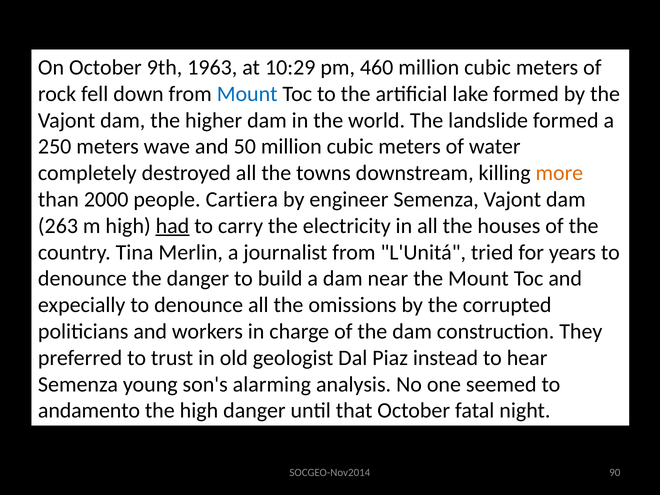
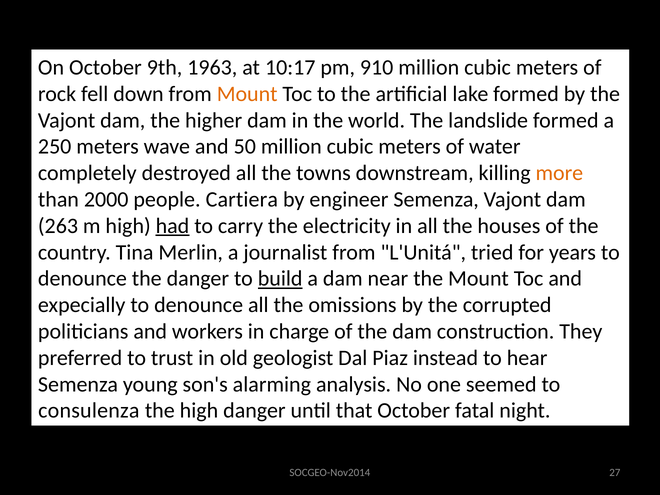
10:29: 10:29 -> 10:17
460: 460 -> 910
Mount at (247, 94) colour: blue -> orange
build underline: none -> present
andamento: andamento -> consulenza
90: 90 -> 27
